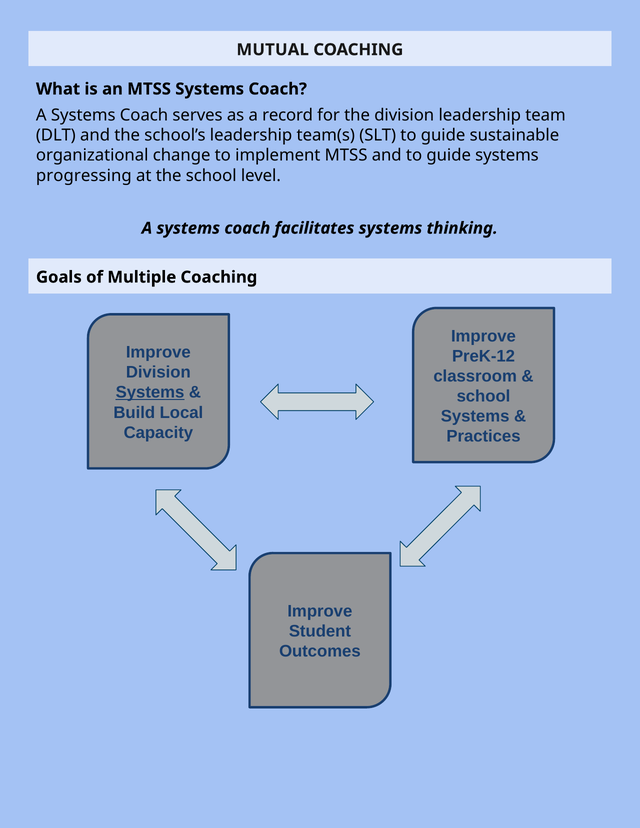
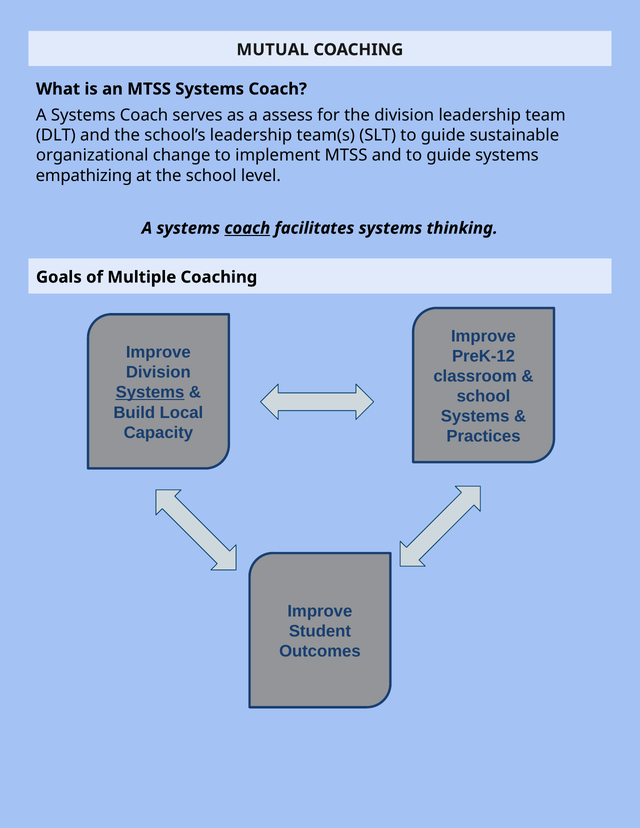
record: record -> assess
progressing: progressing -> empathizing
coach at (247, 228) underline: none -> present
